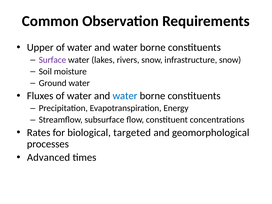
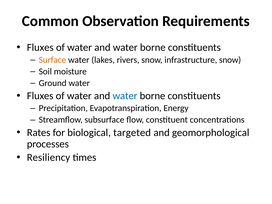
Upper at (40, 47): Upper -> Fluxes
Surface colour: purple -> orange
Advanced: Advanced -> Resiliency
